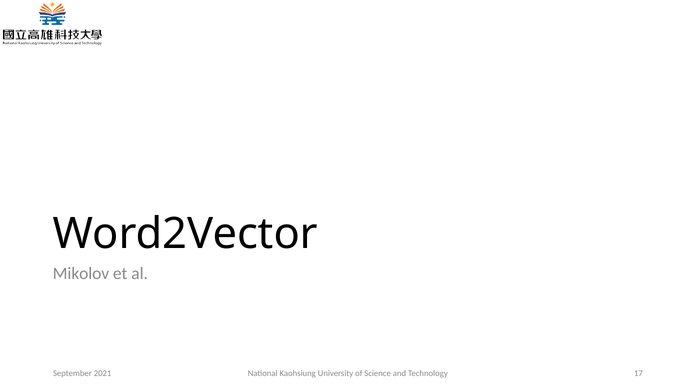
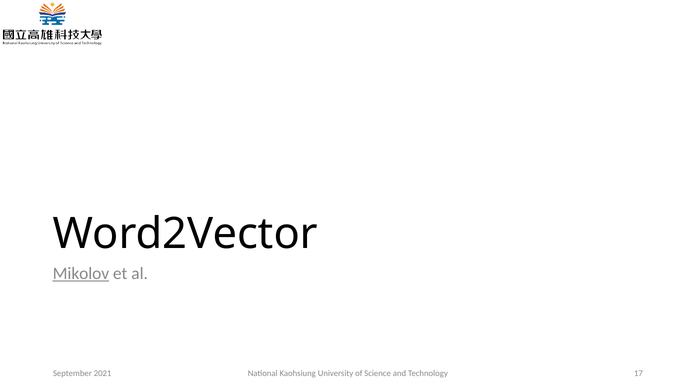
Mikolov underline: none -> present
